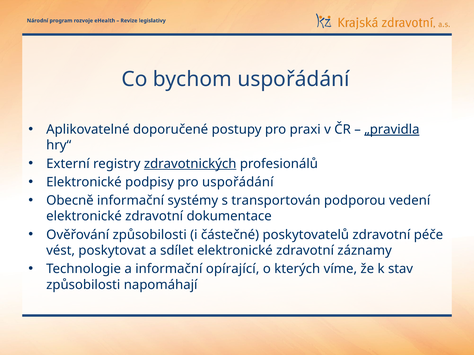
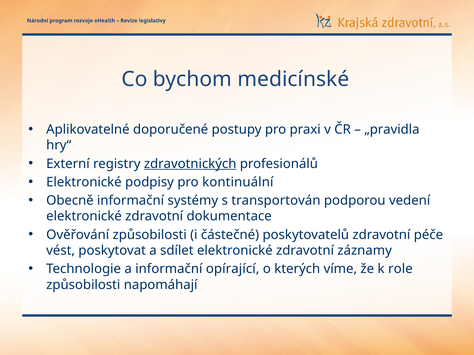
bychom uspořádání: uspořádání -> medicínské
„pravidla underline: present -> none
pro uspořádání: uspořádání -> kontinuální
stav: stav -> role
